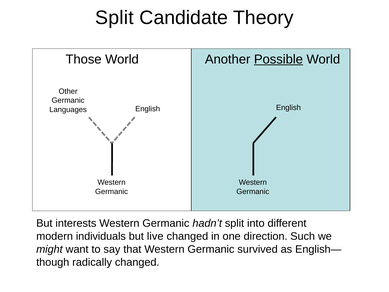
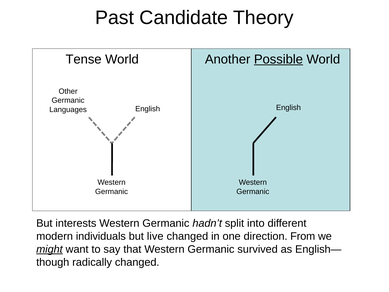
Split at (115, 18): Split -> Past
Those: Those -> Tense
Such: Such -> From
might underline: none -> present
